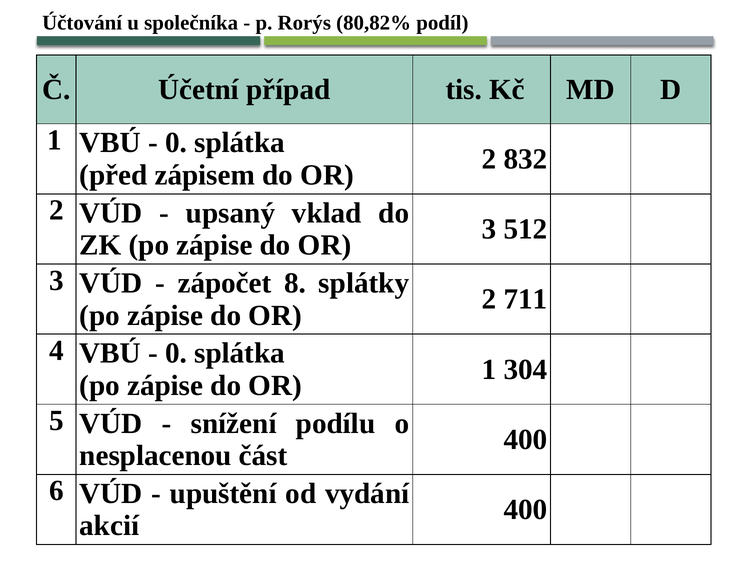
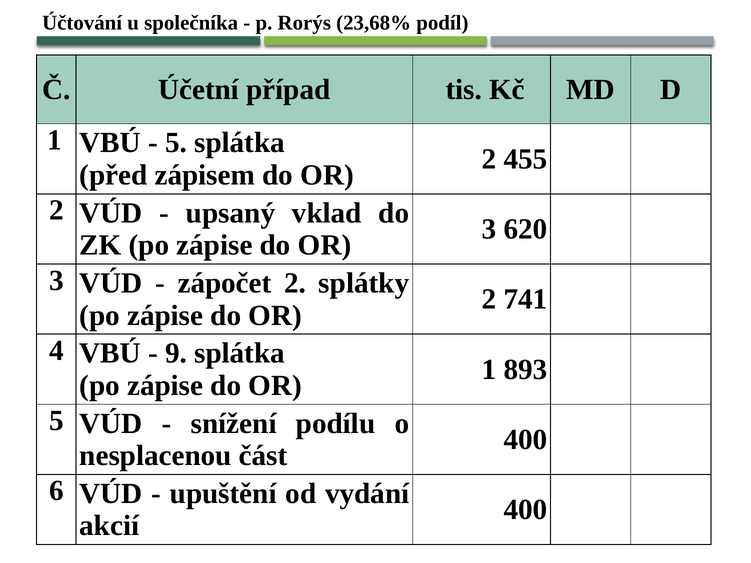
80,82%: 80,82% -> 23,68%
0 at (176, 143): 0 -> 5
832: 832 -> 455
512: 512 -> 620
zápočet 8: 8 -> 2
711: 711 -> 741
0 at (176, 353): 0 -> 9
304: 304 -> 893
